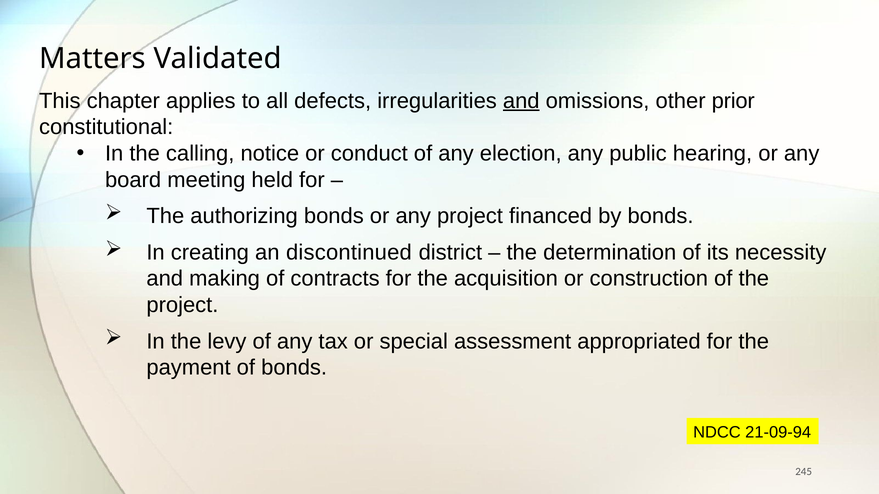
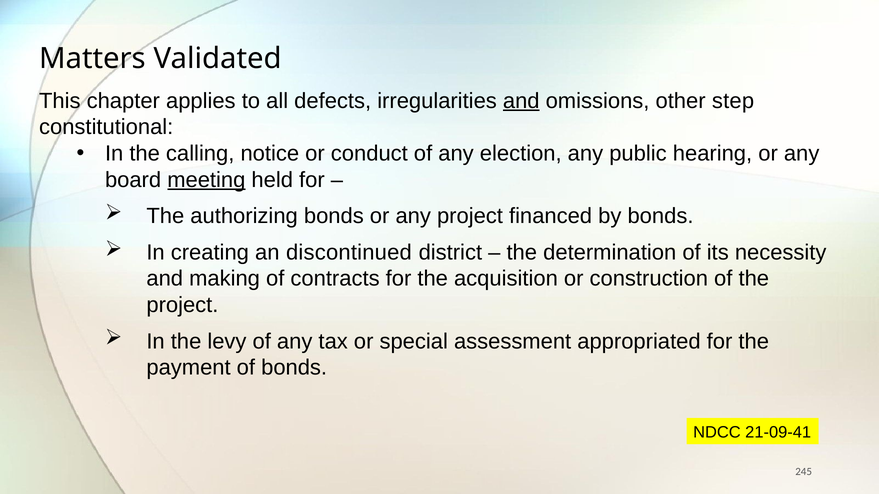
prior: prior -> step
meeting underline: none -> present
21-09-94: 21-09-94 -> 21-09-41
